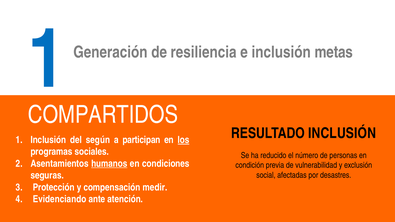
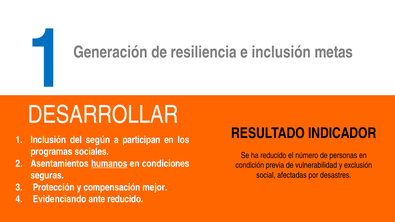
COMPARTIDOS: COMPARTIDOS -> DESARROLLAR
RESULTADO INCLUSIÓN: INCLUSIÓN -> INDICADOR
los underline: present -> none
medir: medir -> mejor
ante atención: atención -> reducido
